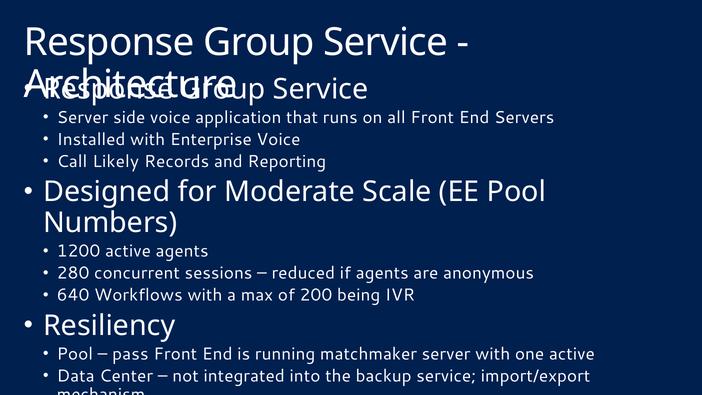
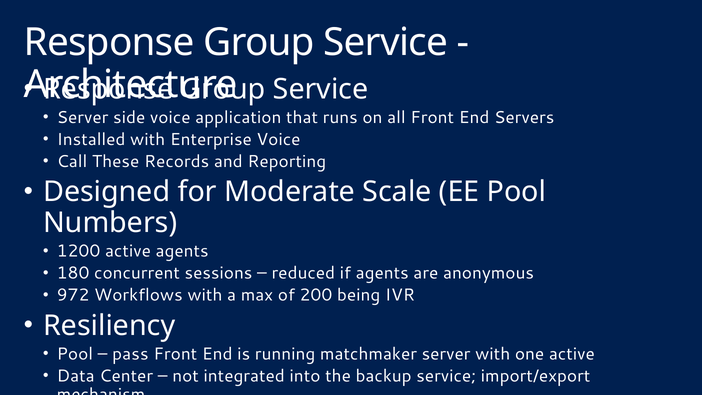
Likely: Likely -> These
280: 280 -> 180
640: 640 -> 972
